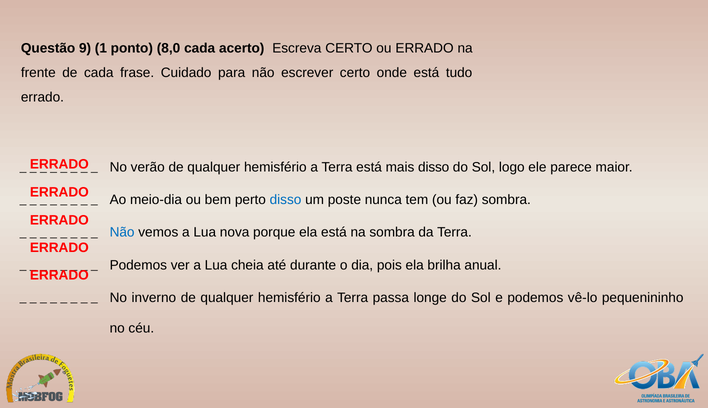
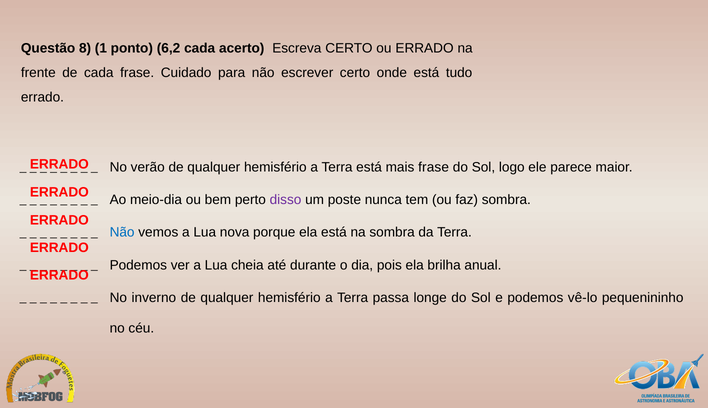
9: 9 -> 8
8,0: 8,0 -> 6,2
mais disso: disso -> frase
disso at (286, 200) colour: blue -> purple
